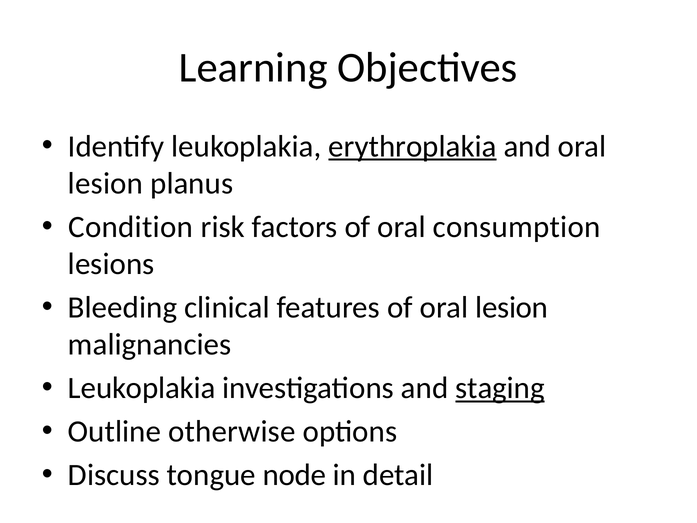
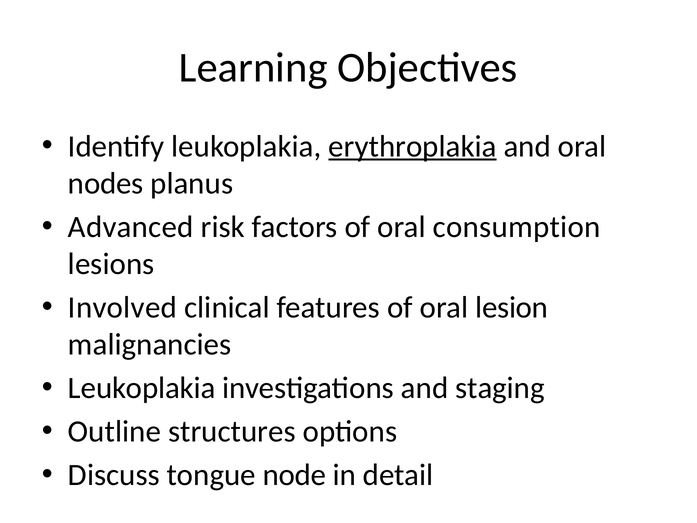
lesion at (106, 183): lesion -> nodes
Condition: Condition -> Advanced
Bleeding: Bleeding -> Involved
staging underline: present -> none
otherwise: otherwise -> structures
